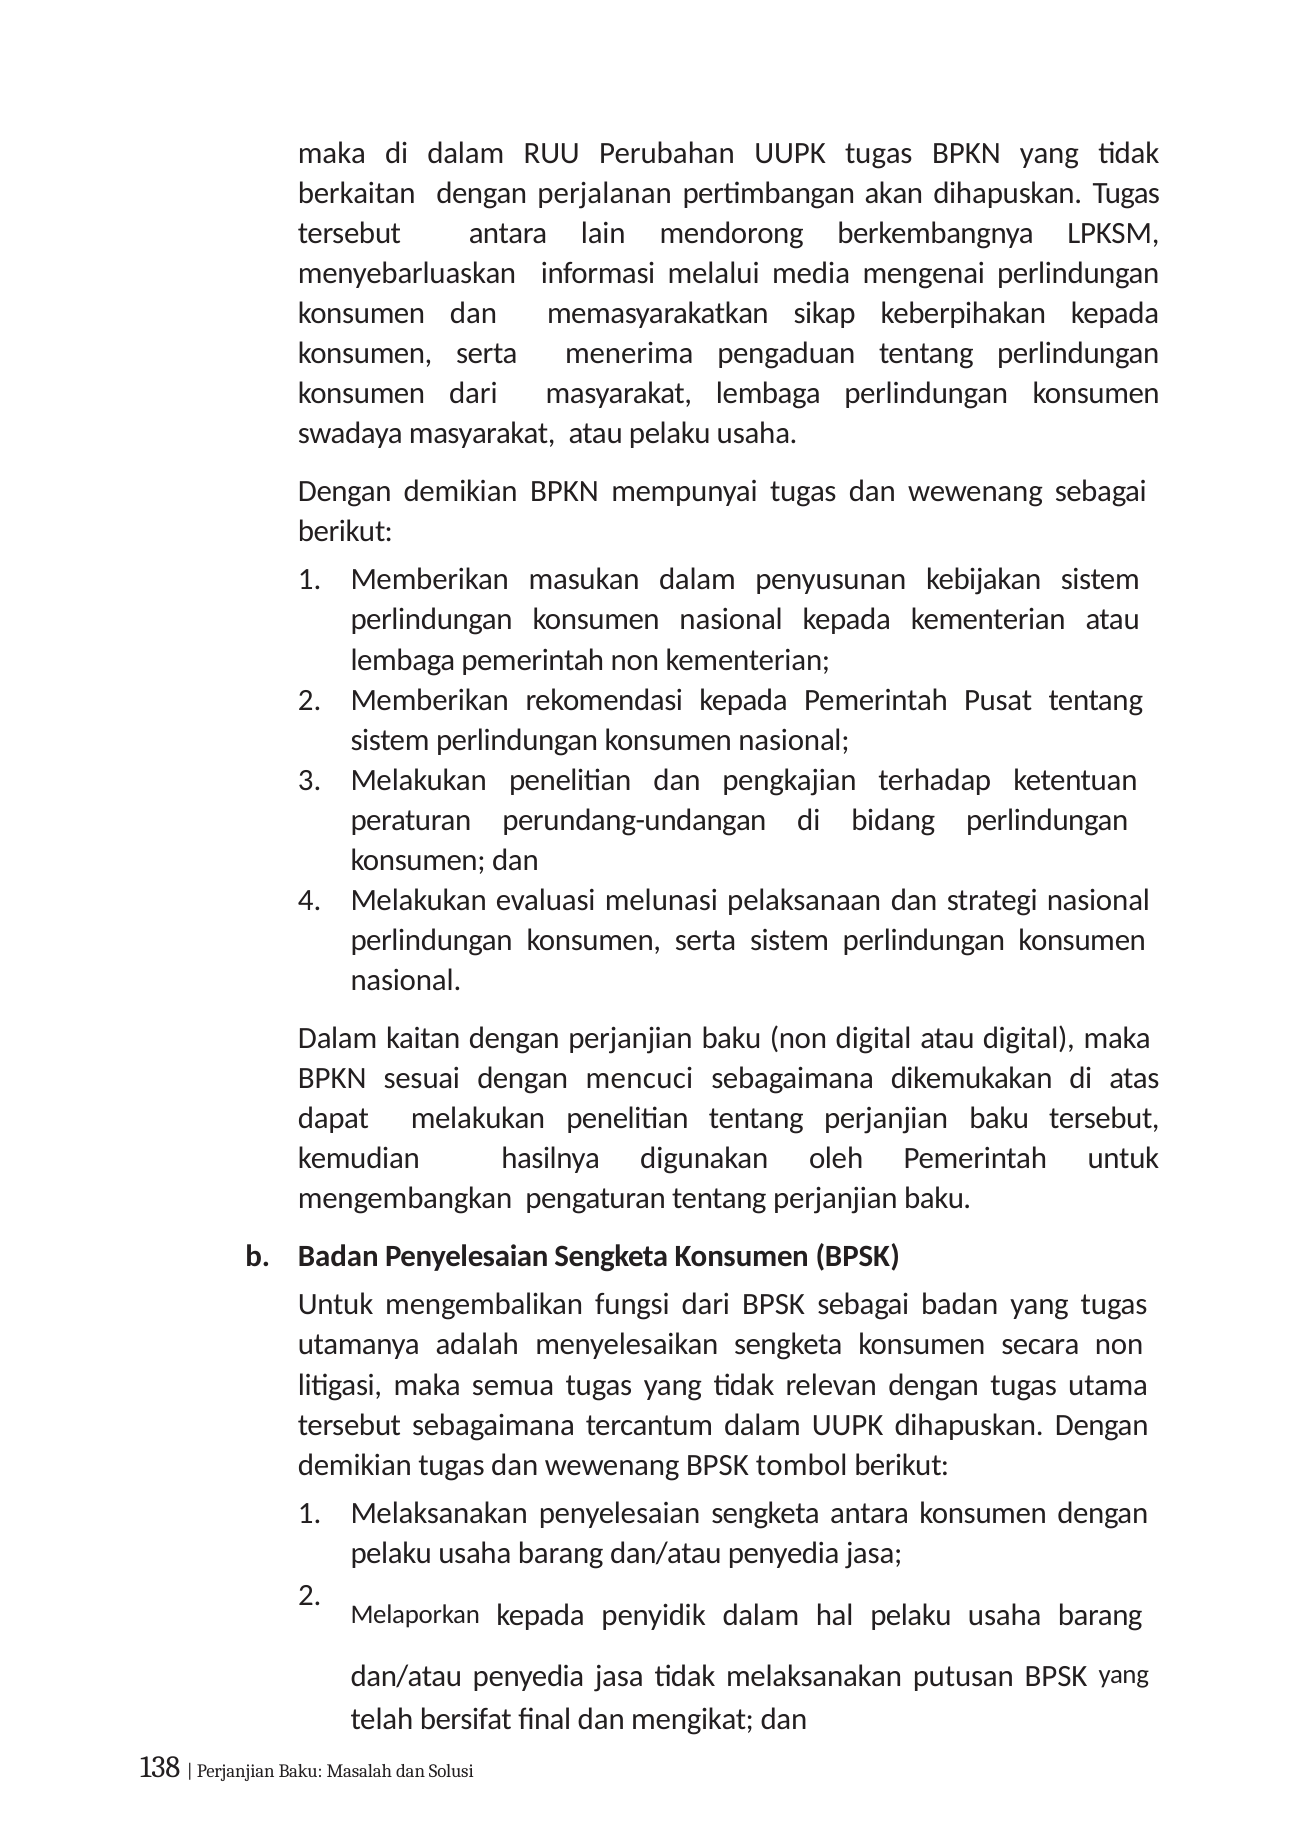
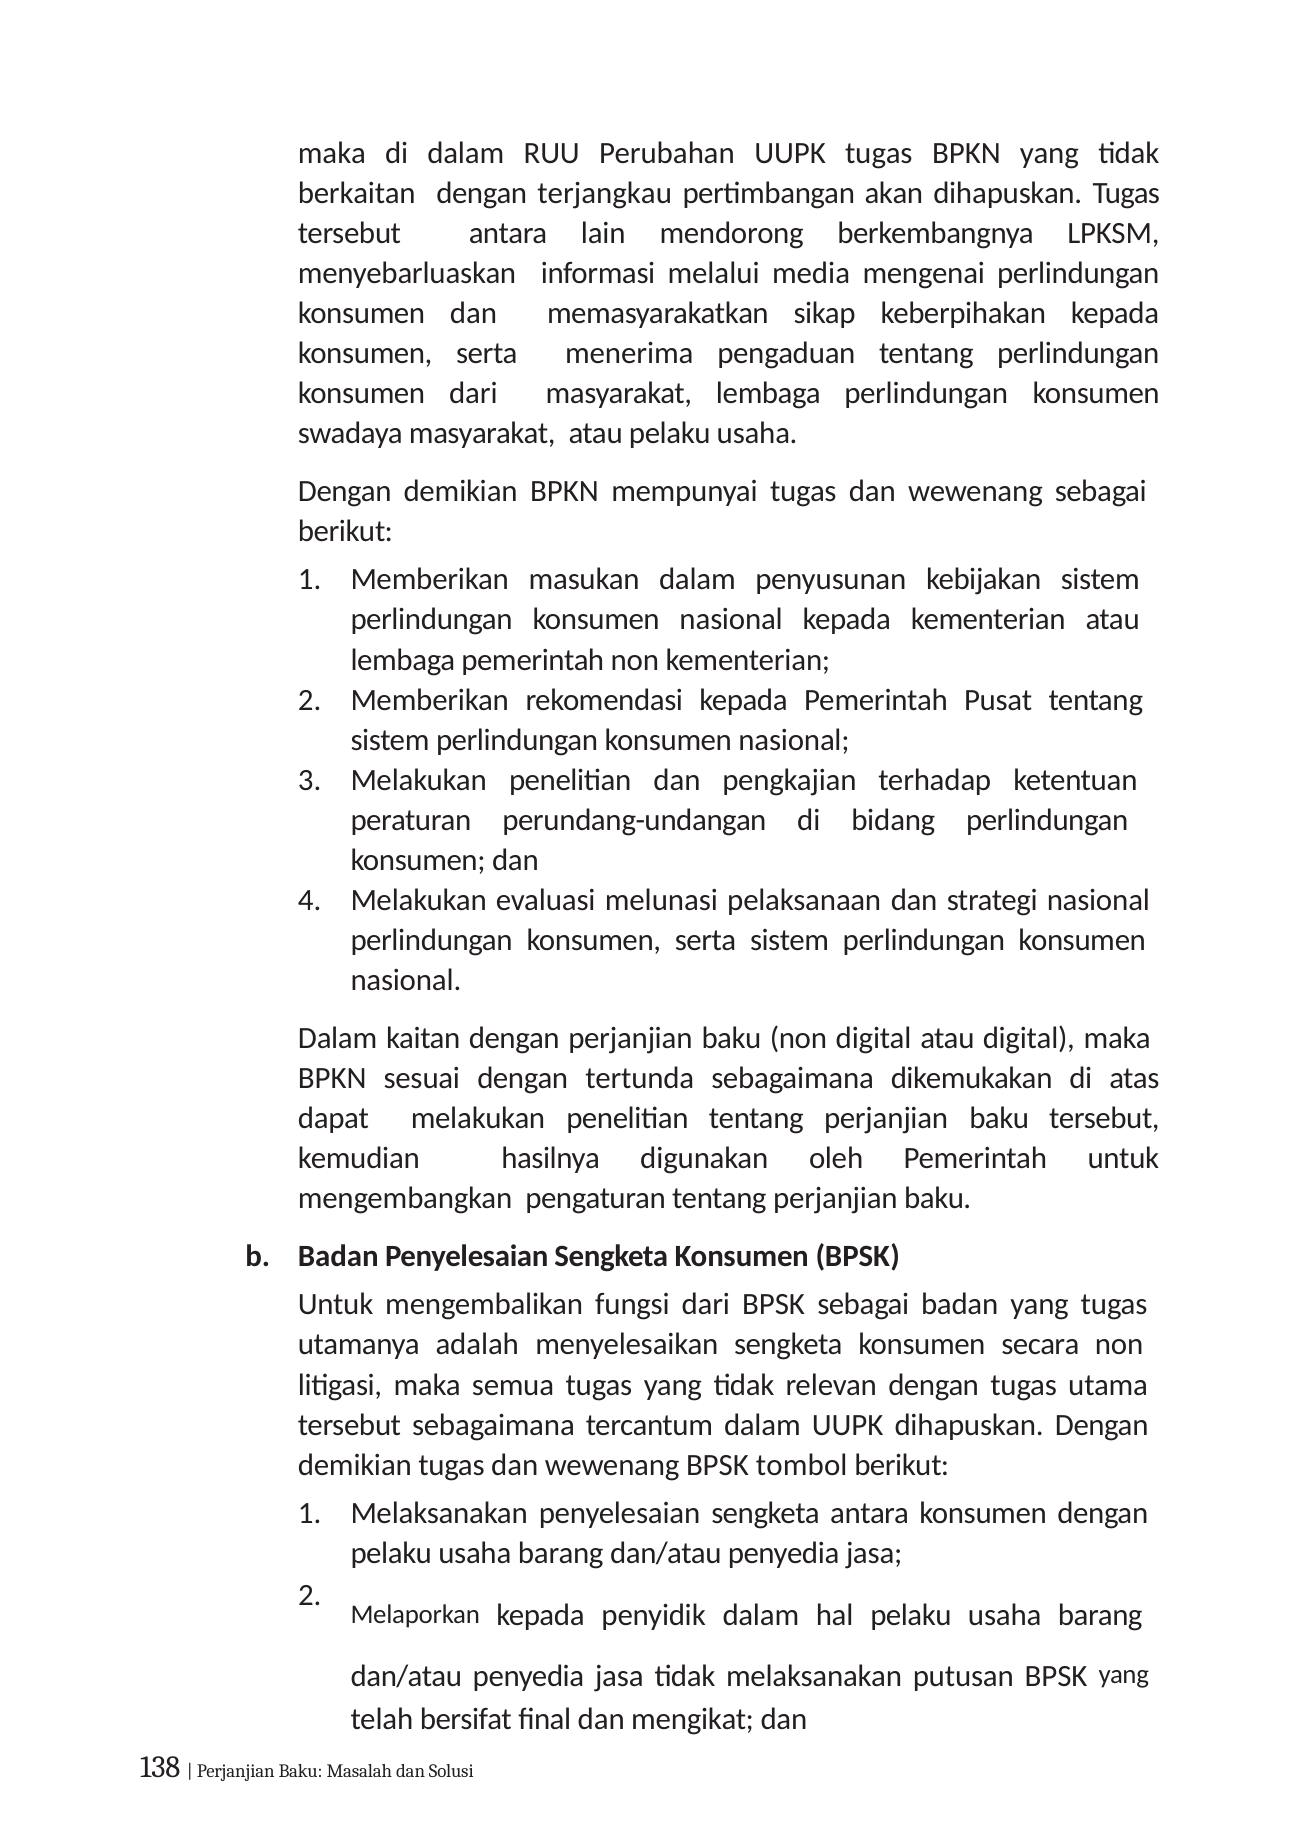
perjalanan: perjalanan -> terjangkau
mencuci: mencuci -> tertunda
